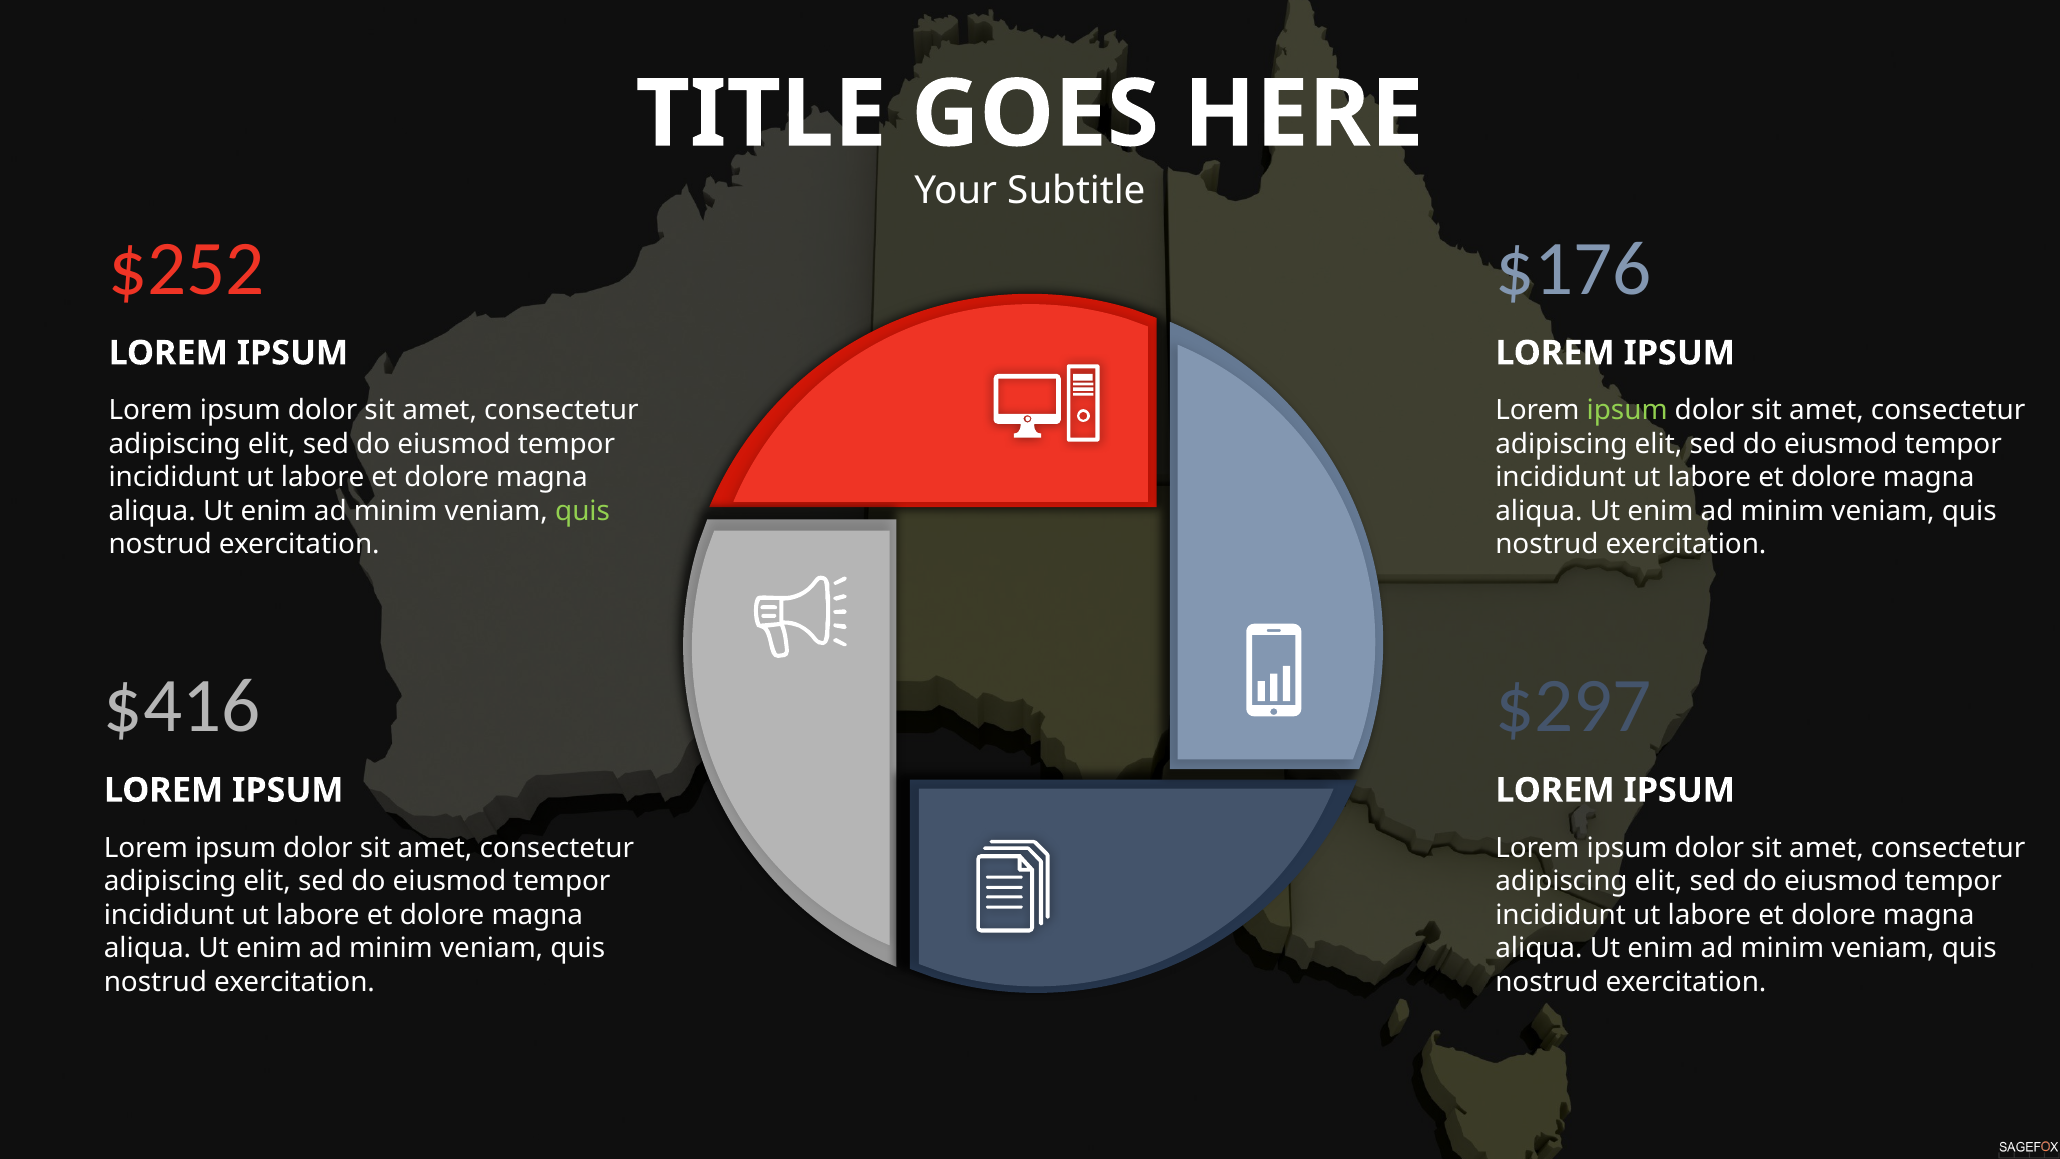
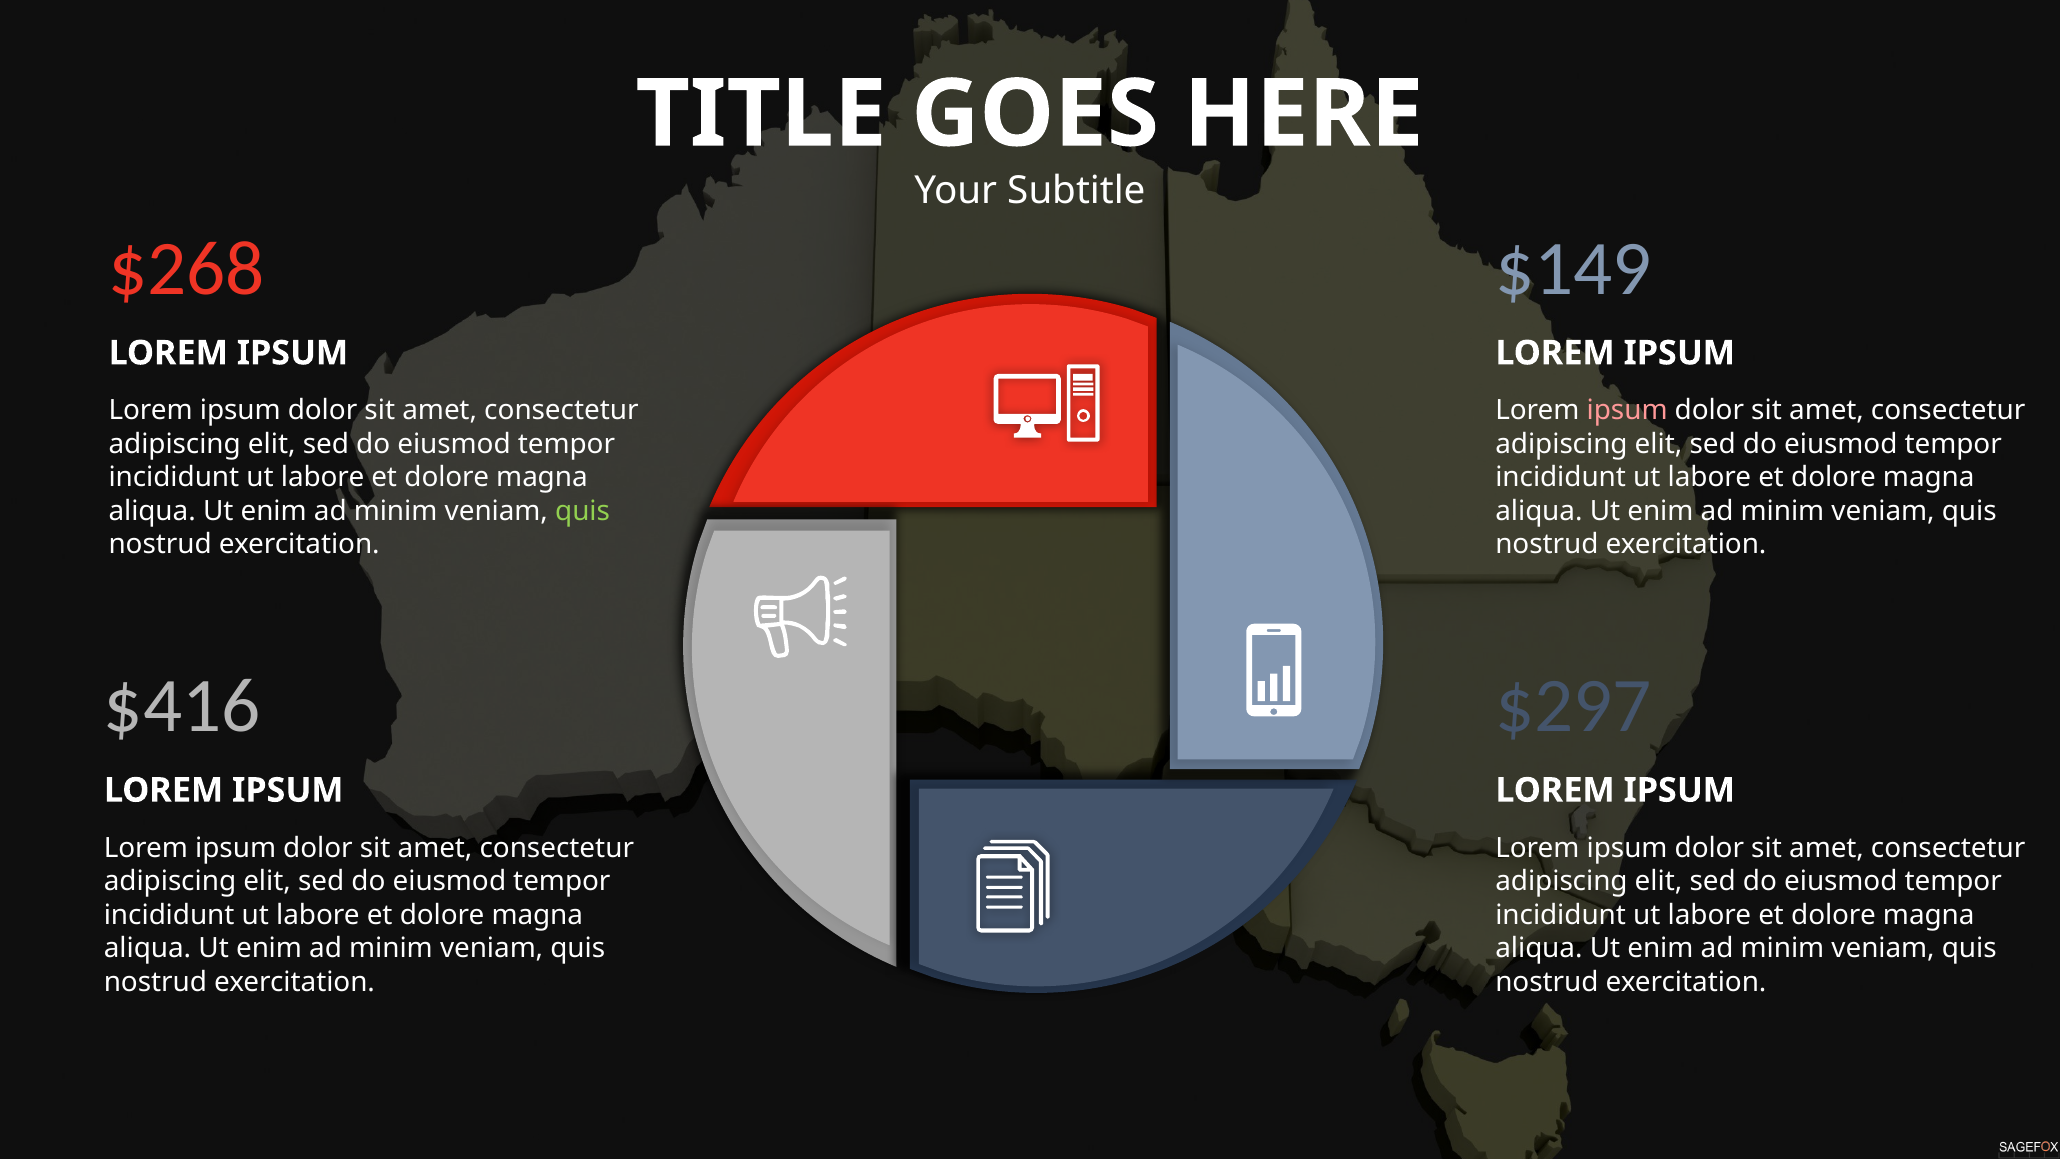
$252: $252 -> $268
$176: $176 -> $149
ipsum at (1627, 410) colour: light green -> pink
